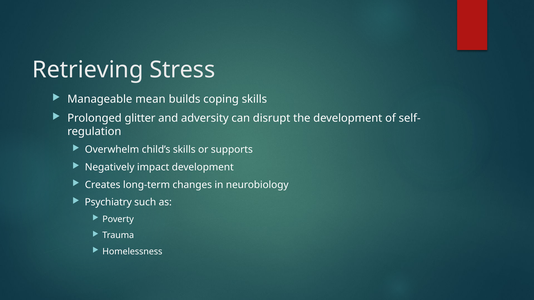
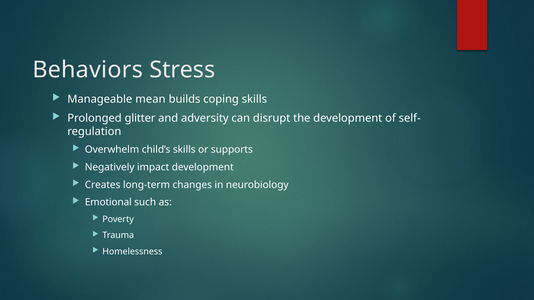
Retrieving: Retrieving -> Behaviors
Psychiatry: Psychiatry -> Emotional
